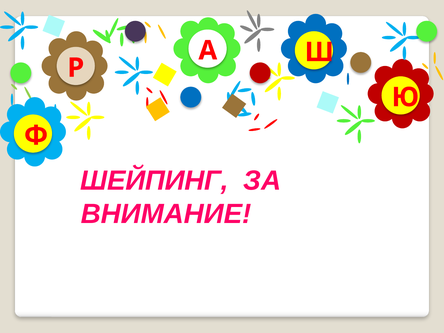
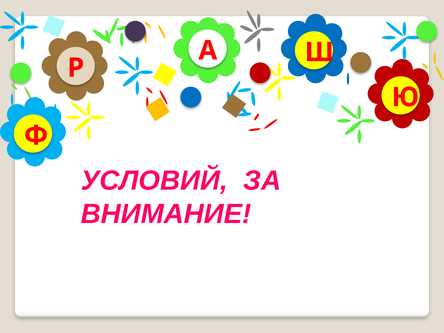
ШЕЙПИНГ: ШЕЙПИНГ -> УСЛОВИЙ
